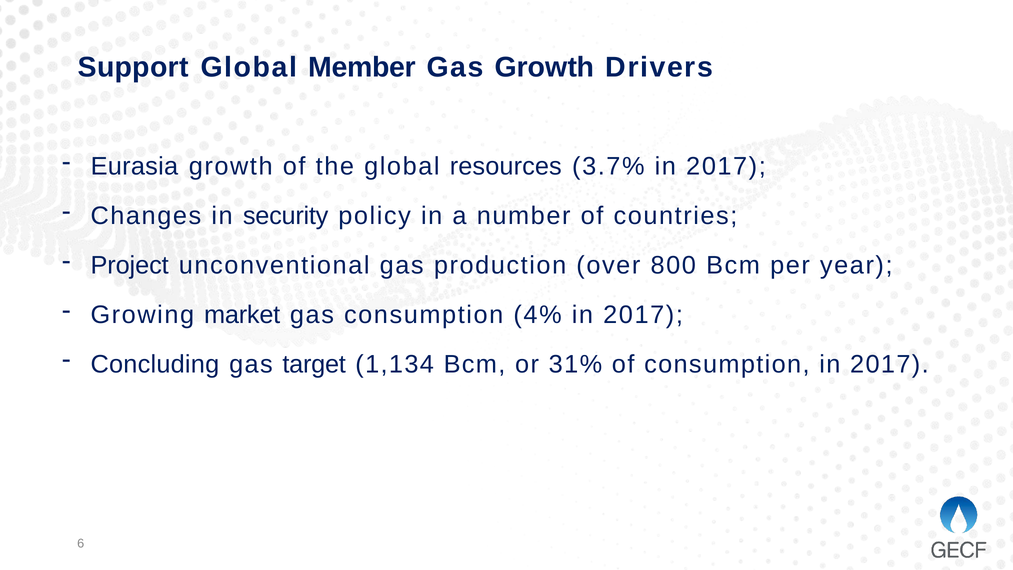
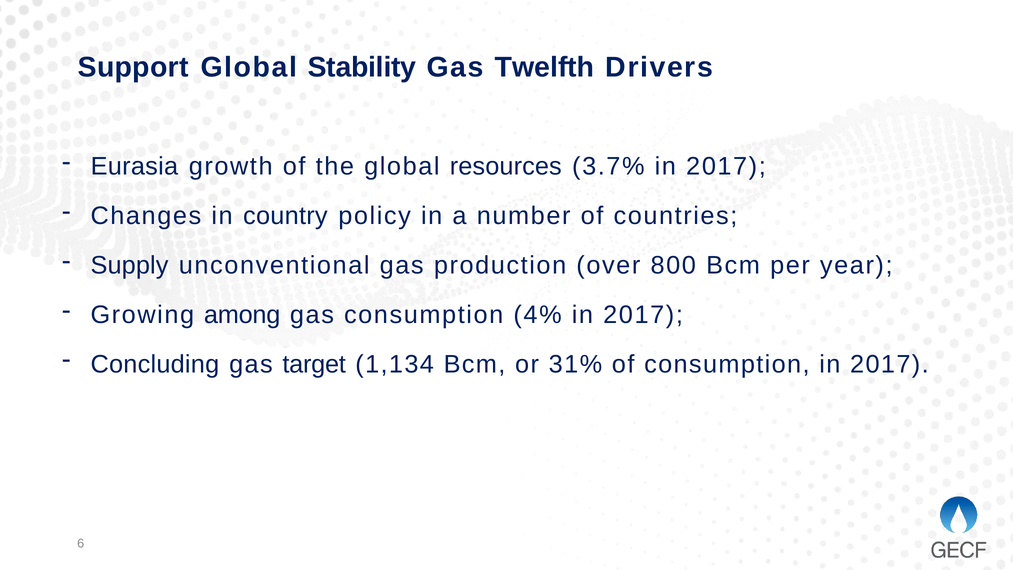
Member: Member -> Stability
Gas Growth: Growth -> Twelfth
security: security -> country
Project: Project -> Supply
market: market -> among
